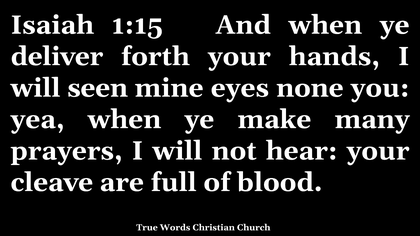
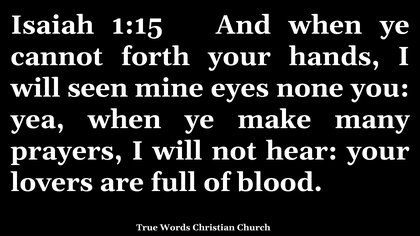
deliver: deliver -> cannot
cleave: cleave -> lovers
